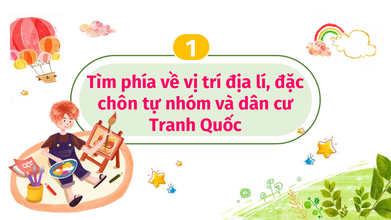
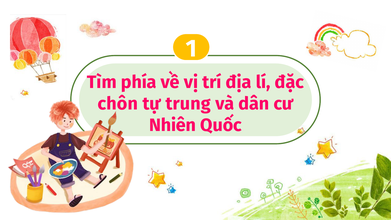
nhóm: nhóm -> trung
Tranh: Tranh -> Nhiên
